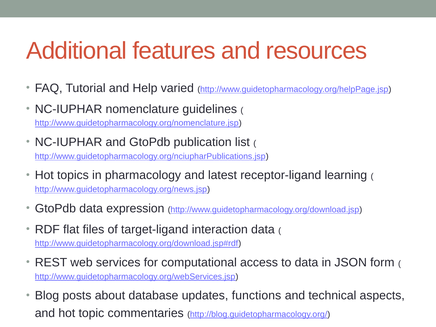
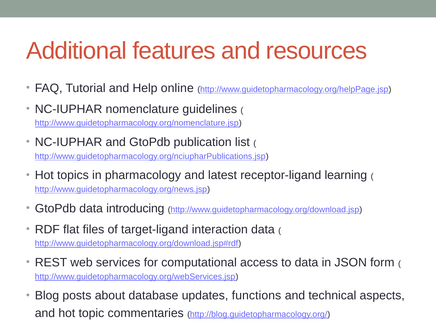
varied: varied -> online
expression: expression -> introducing
